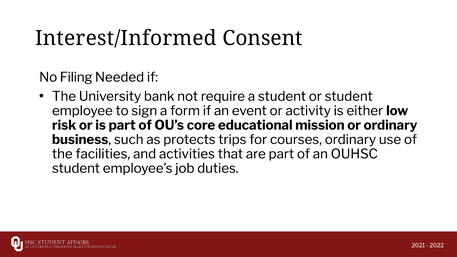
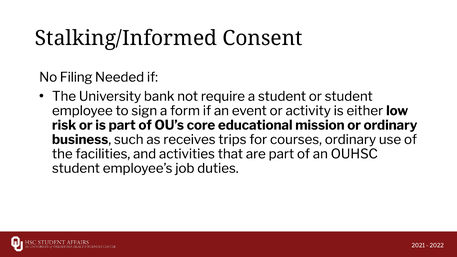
Interest/Informed: Interest/Informed -> Stalking/Informed
protects: protects -> receives
